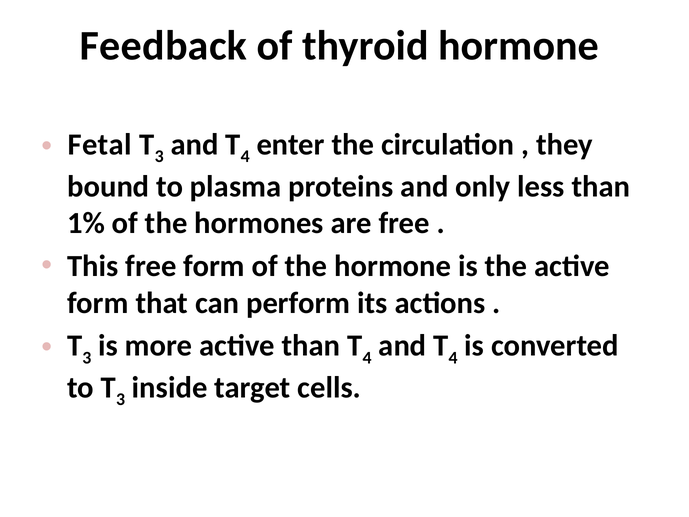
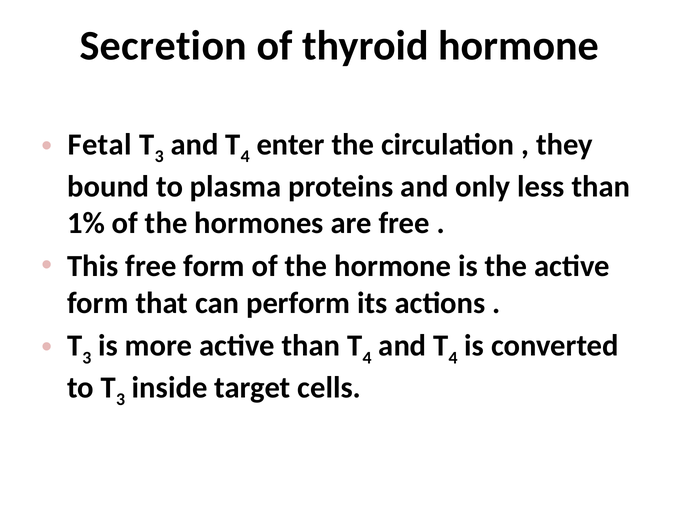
Feedback: Feedback -> Secretion
